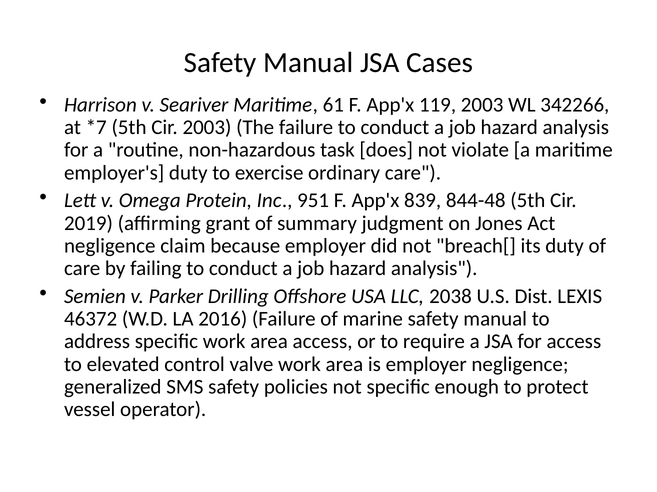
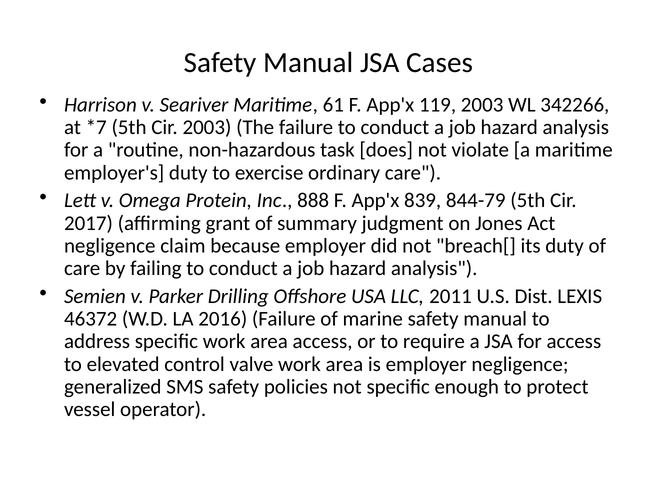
951: 951 -> 888
844-48: 844-48 -> 844-79
2019: 2019 -> 2017
2038: 2038 -> 2011
